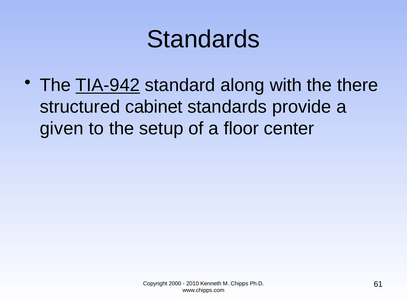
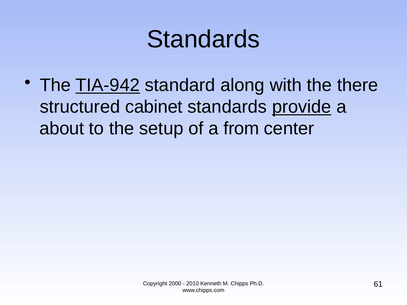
provide underline: none -> present
given: given -> about
floor: floor -> from
